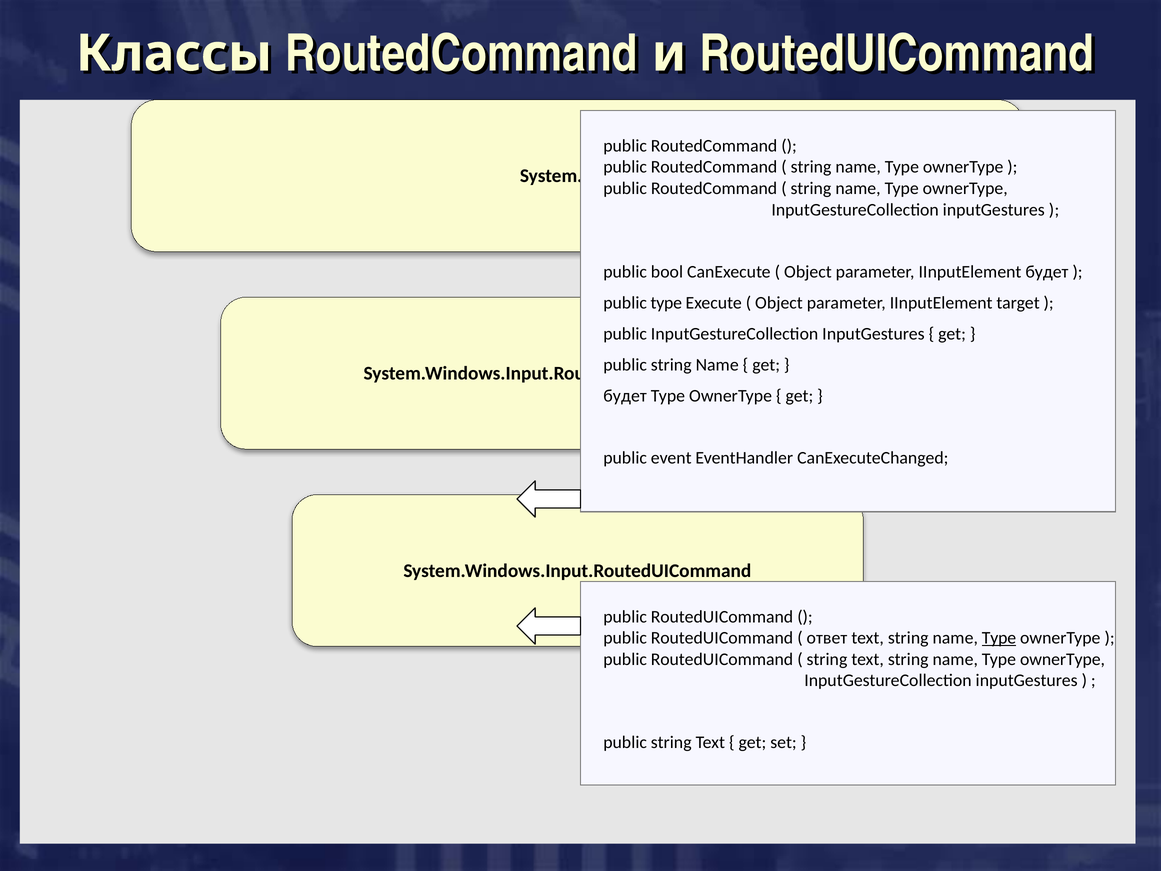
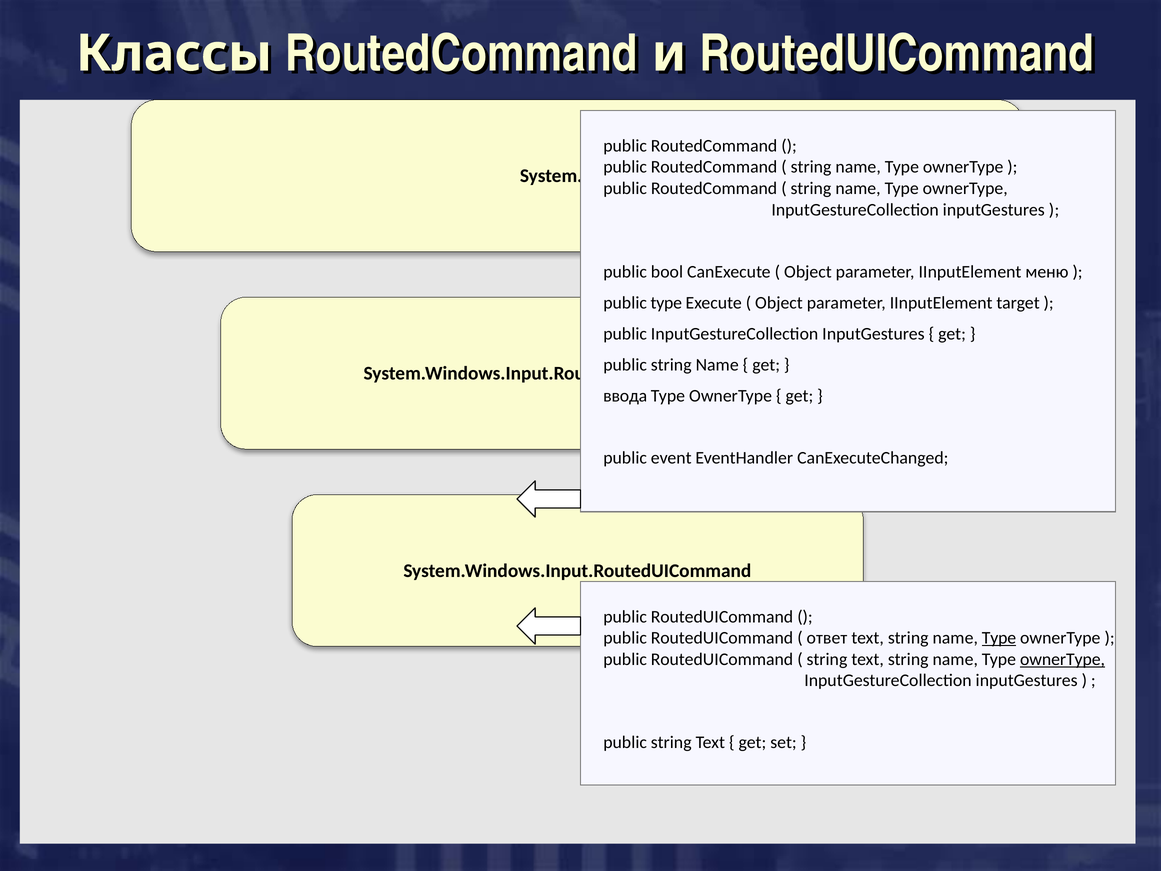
IInputElement будет: будет -> меню
будет at (625, 396): будет -> ввода
ownerType at (1063, 659) underline: none -> present
